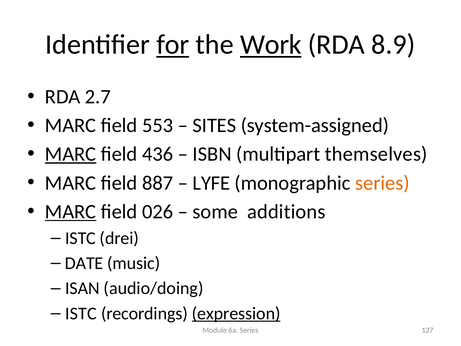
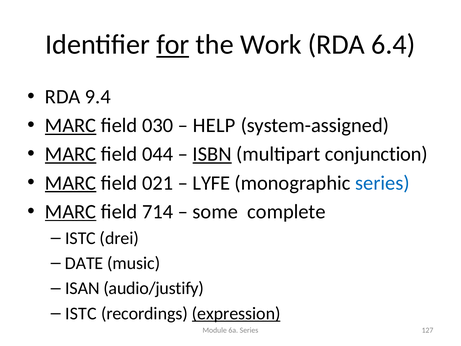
Work underline: present -> none
8.9: 8.9 -> 6.4
2.7: 2.7 -> 9.4
MARC at (71, 125) underline: none -> present
553: 553 -> 030
SITES: SITES -> HELP
436: 436 -> 044
ISBN underline: none -> present
themselves: themselves -> conjunction
MARC at (71, 183) underline: none -> present
887: 887 -> 021
series at (382, 183) colour: orange -> blue
026: 026 -> 714
additions: additions -> complete
audio/doing: audio/doing -> audio/justify
